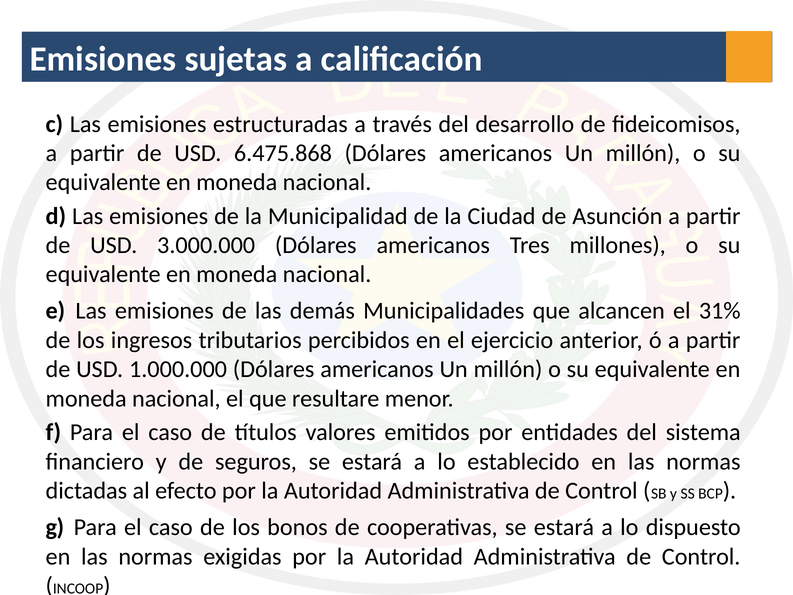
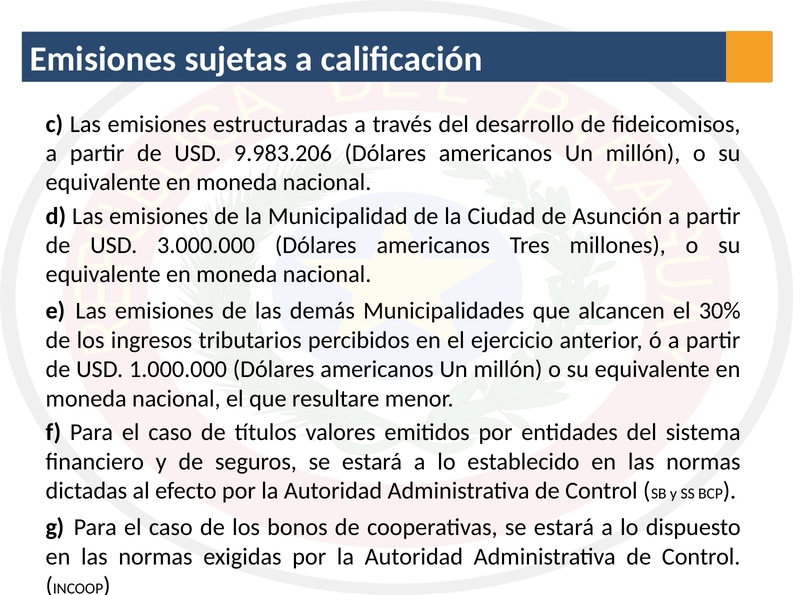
6.475.868: 6.475.868 -> 9.983.206
31%: 31% -> 30%
